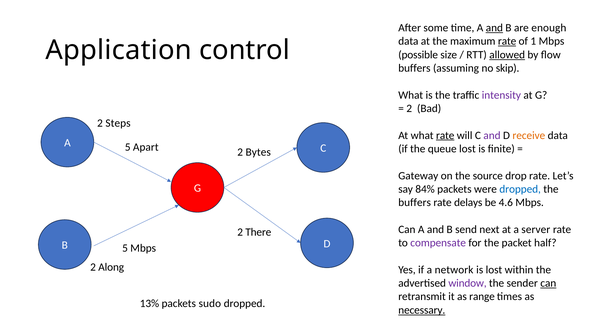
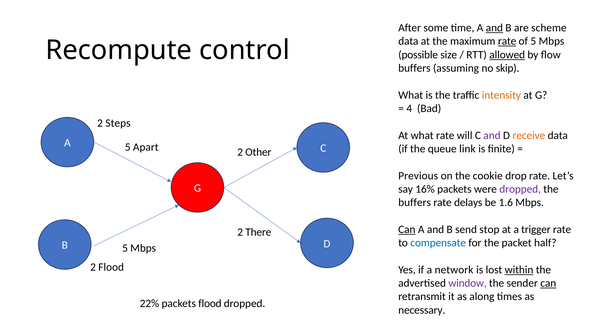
enough: enough -> scheme
of 1: 1 -> 5
Application: Application -> Recompute
intensity colour: purple -> orange
2 at (409, 108): 2 -> 4
rate at (445, 135) underline: present -> none
queue lost: lost -> link
Bytes: Bytes -> Other
Gateway: Gateway -> Previous
source: source -> cookie
84%: 84% -> 16%
dropped at (520, 189) colour: blue -> purple
4.6: 4.6 -> 1.6
Can at (407, 229) underline: none -> present
next: next -> stop
server: server -> trigger
compensate colour: purple -> blue
2 Along: Along -> Flood
within underline: none -> present
range: range -> along
13%: 13% -> 22%
packets sudo: sudo -> flood
necessary underline: present -> none
